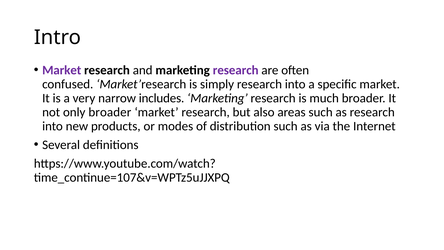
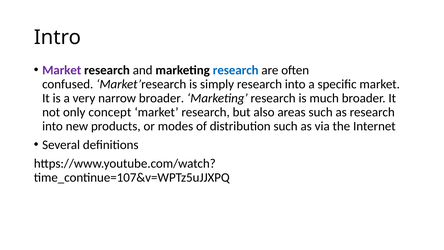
research at (236, 70) colour: purple -> blue
narrow includes: includes -> broader
only broader: broader -> concept
